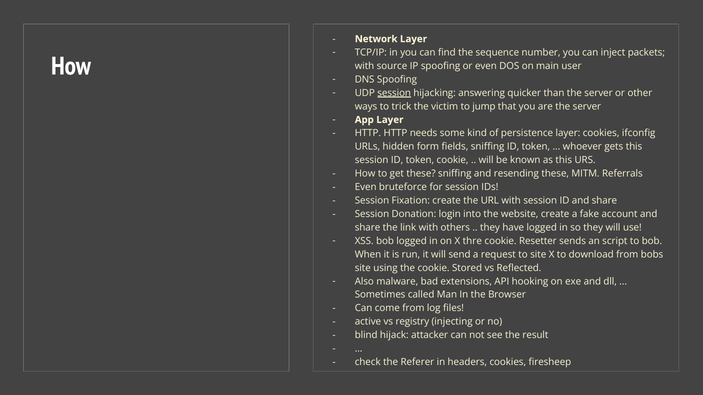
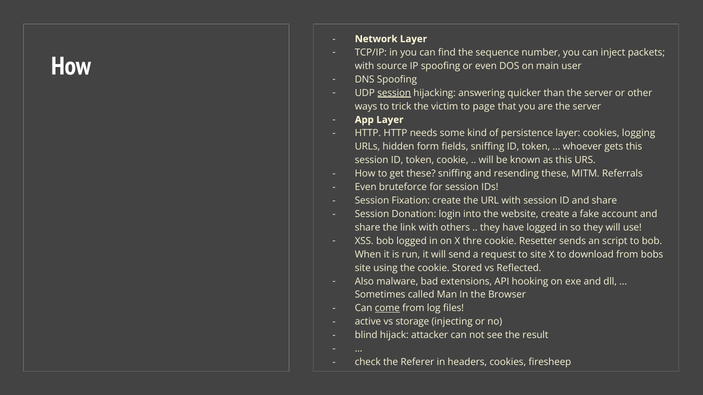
jump: jump -> page
ifconfig: ifconfig -> logging
come underline: none -> present
registry: registry -> storage
